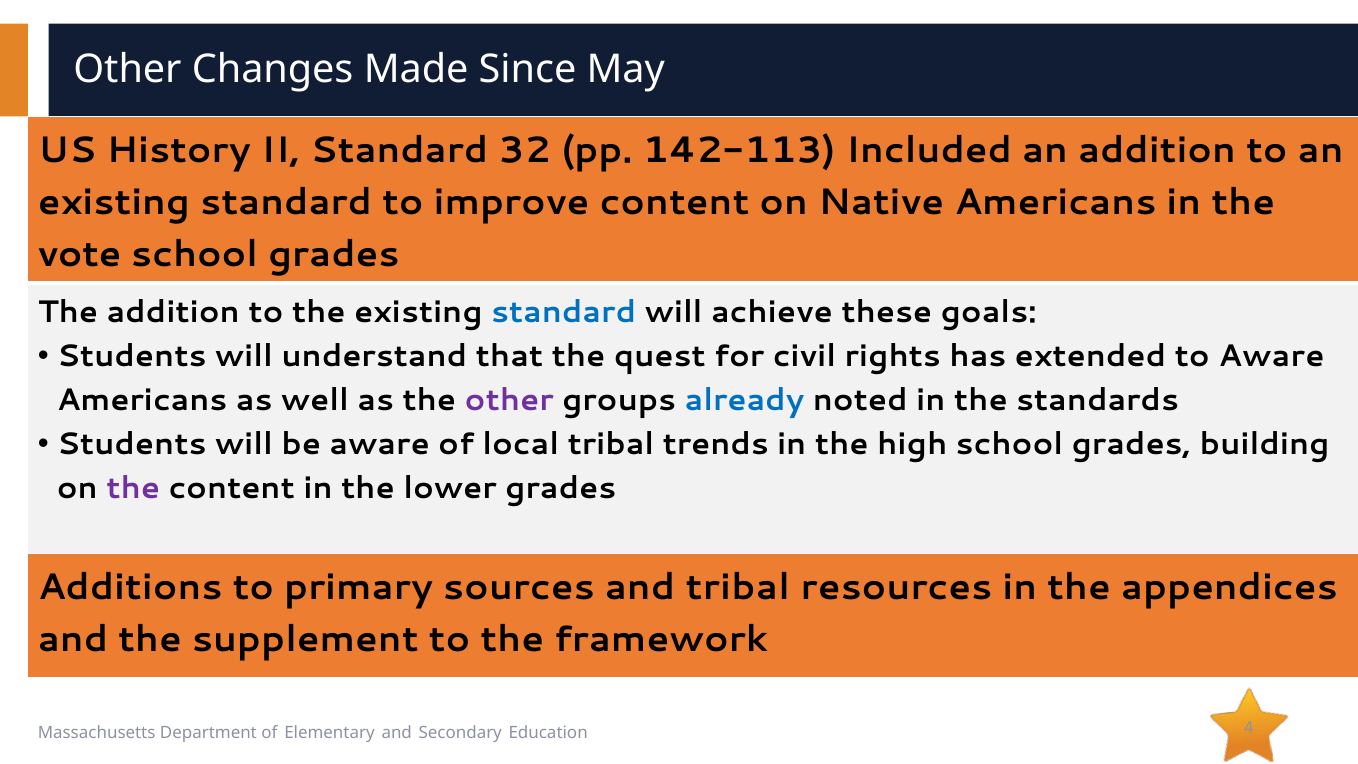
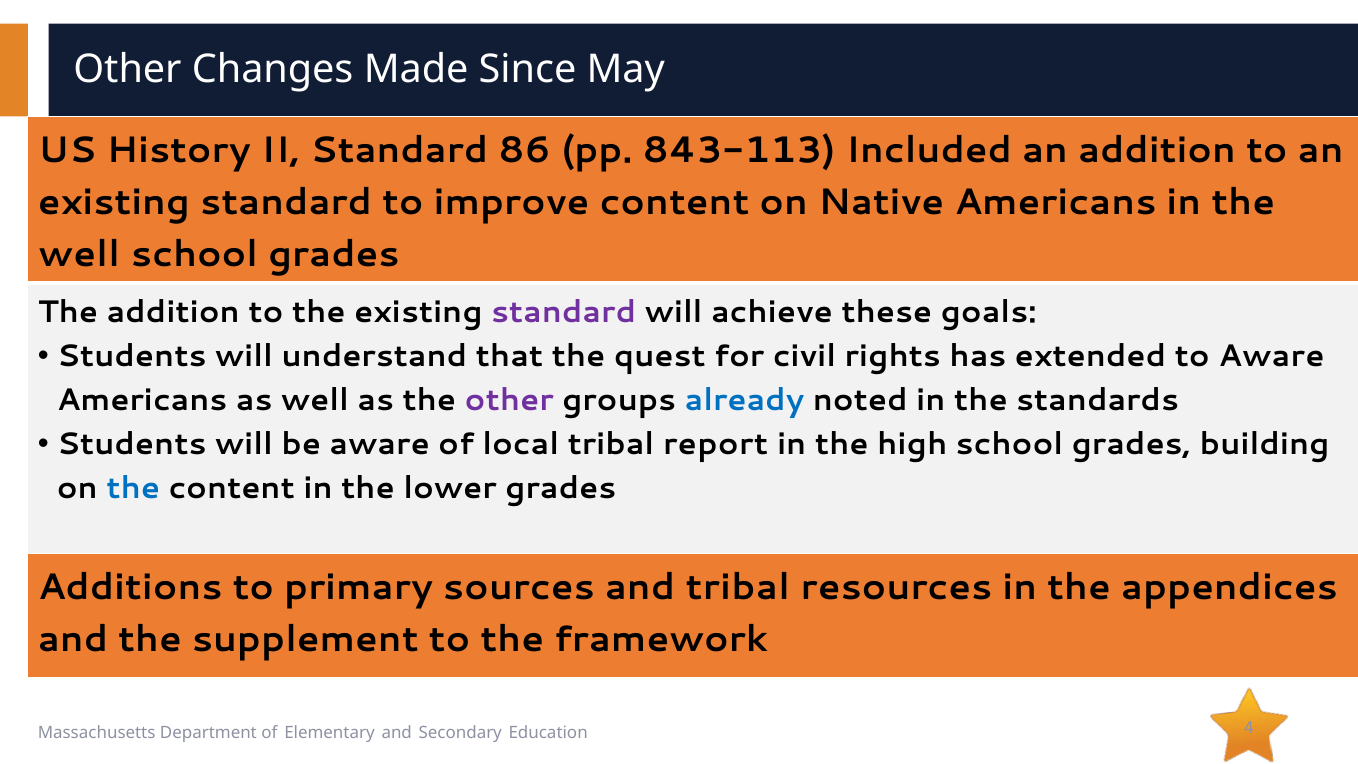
32: 32 -> 86
142-113: 142-113 -> 843-113
vote at (79, 254): vote -> well
standard at (564, 312) colour: blue -> purple
trends: trends -> report
the at (133, 488) colour: purple -> blue
